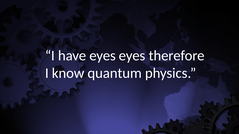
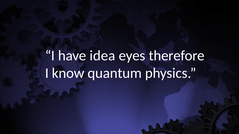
have eyes: eyes -> idea
